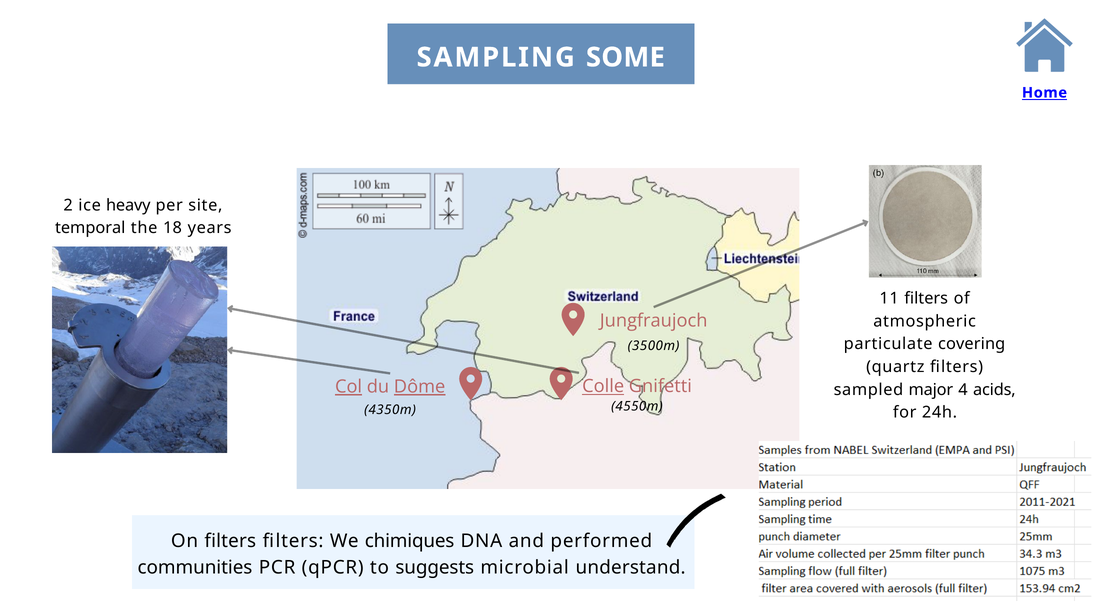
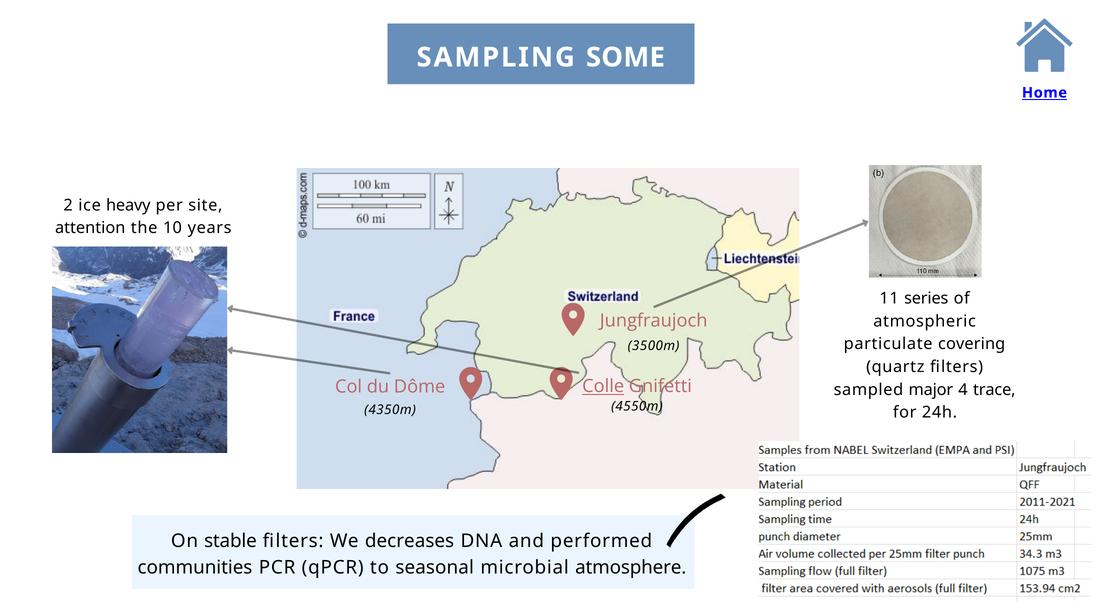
temporal: temporal -> attention
18: 18 -> 10
11 filters: filters -> series
Col underline: present -> none
Dôme underline: present -> none
acids: acids -> trace
On filters: filters -> stable
chimiques: chimiques -> decreases
suggests: suggests -> seasonal
understand: understand -> atmosphere
